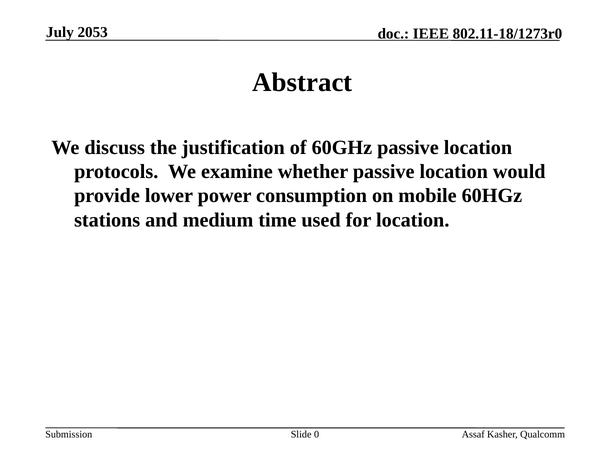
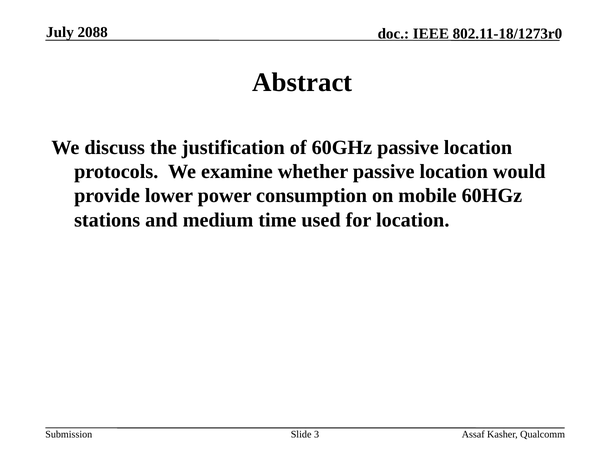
2053: 2053 -> 2088
0: 0 -> 3
